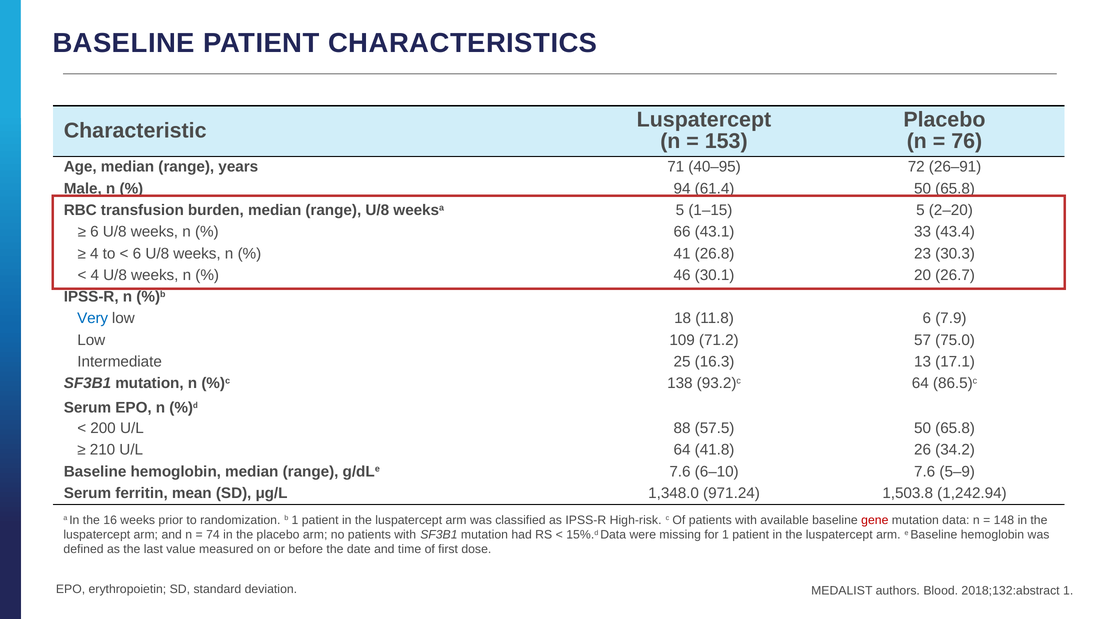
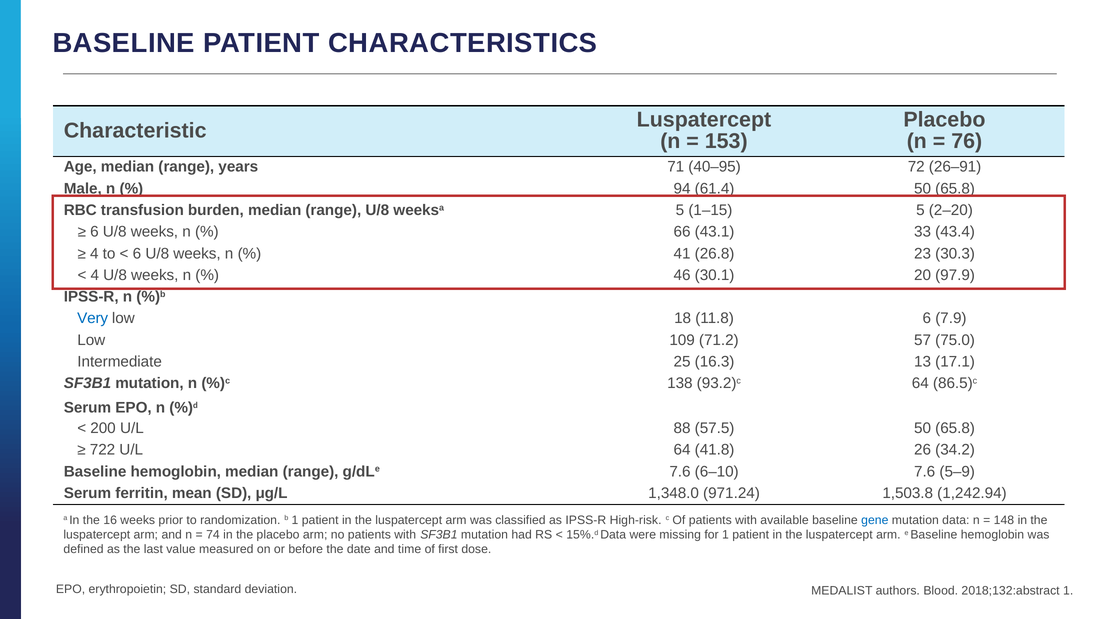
26.7: 26.7 -> 97.9
210: 210 -> 722
gene colour: red -> blue
